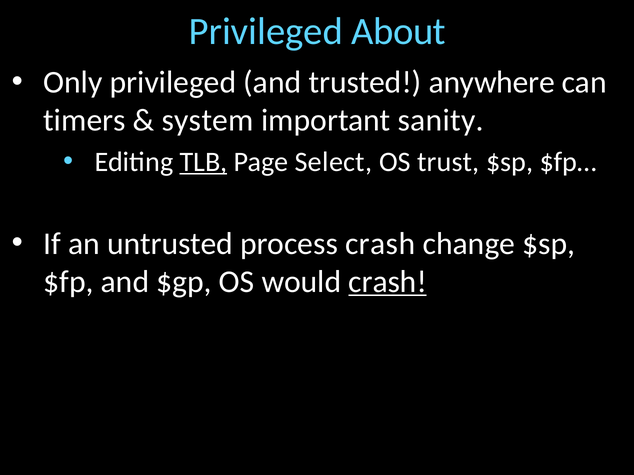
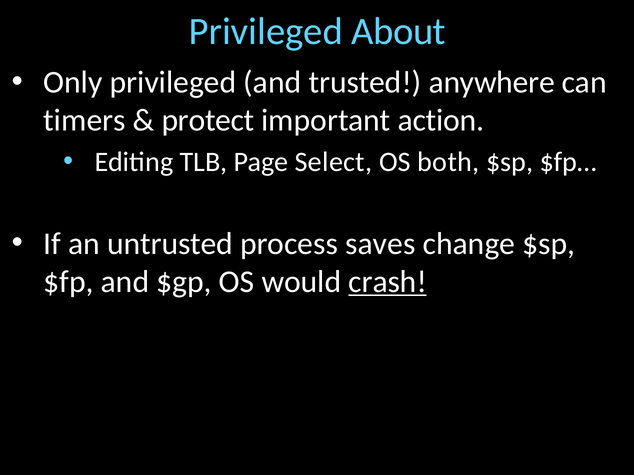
system: system -> protect
sanity: sanity -> action
TLB underline: present -> none
trust: trust -> both
process crash: crash -> saves
